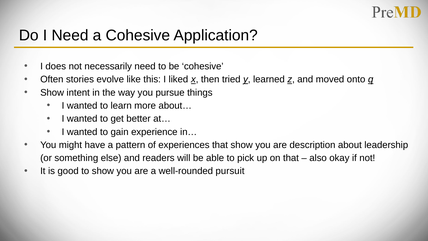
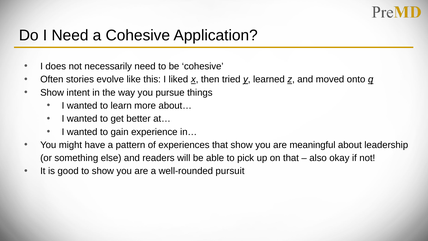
description: description -> meaningful
